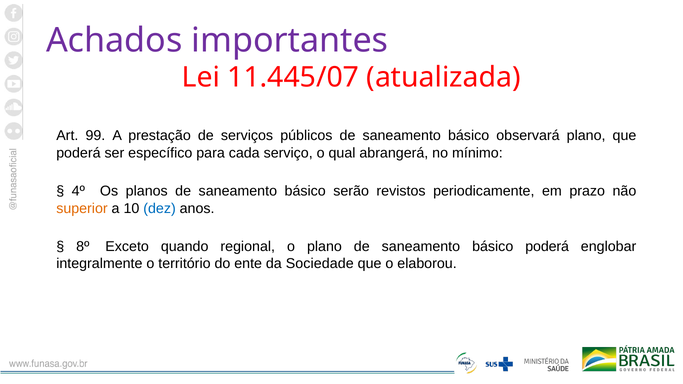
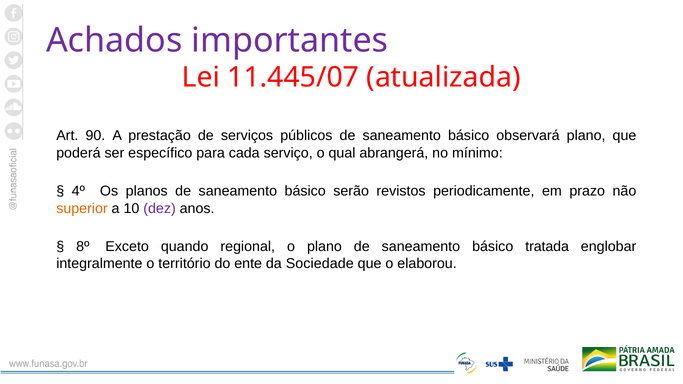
99: 99 -> 90
dez colour: blue -> purple
básico poderá: poderá -> tratada
